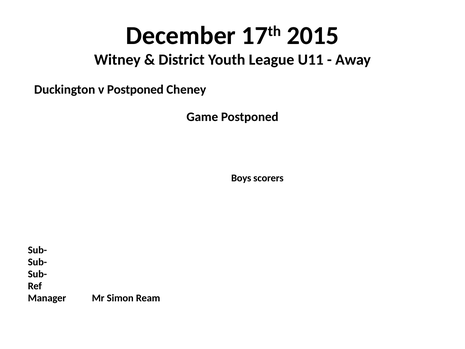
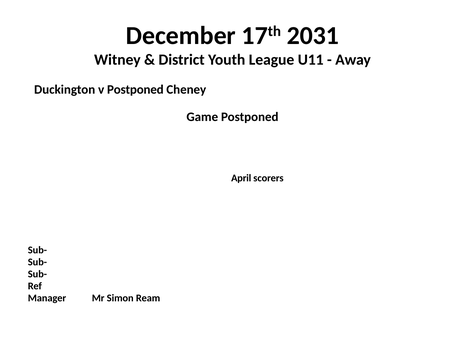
2015: 2015 -> 2031
Boys: Boys -> April
